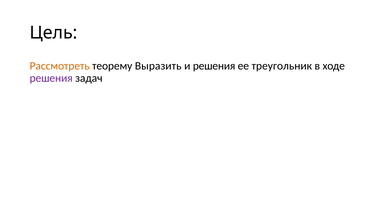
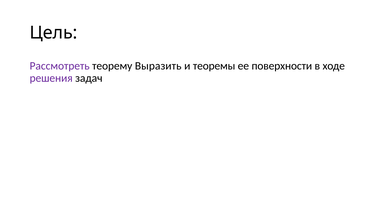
Рассмотреть colour: orange -> purple
и решения: решения -> теоремы
треугольник: треугольник -> поверхности
